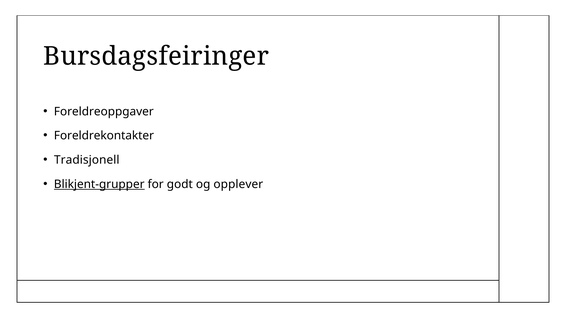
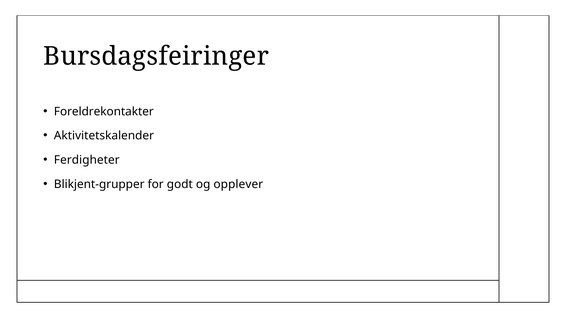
Foreldreoppgaver: Foreldreoppgaver -> Foreldrekontakter
Foreldrekontakter: Foreldrekontakter -> Aktivitetskalender
Tradisjonell: Tradisjonell -> Ferdigheter
Blikjent-grupper underline: present -> none
